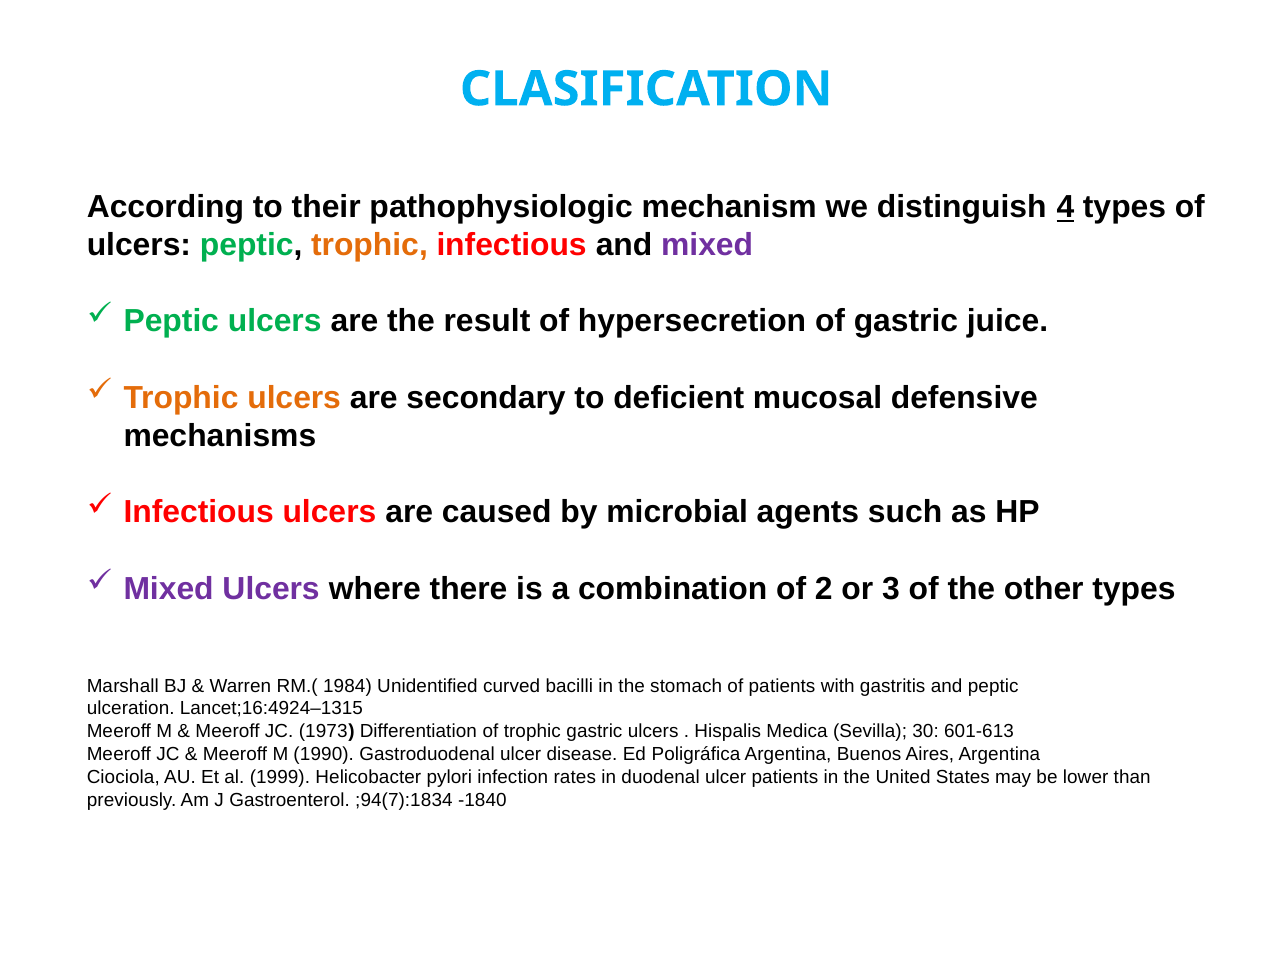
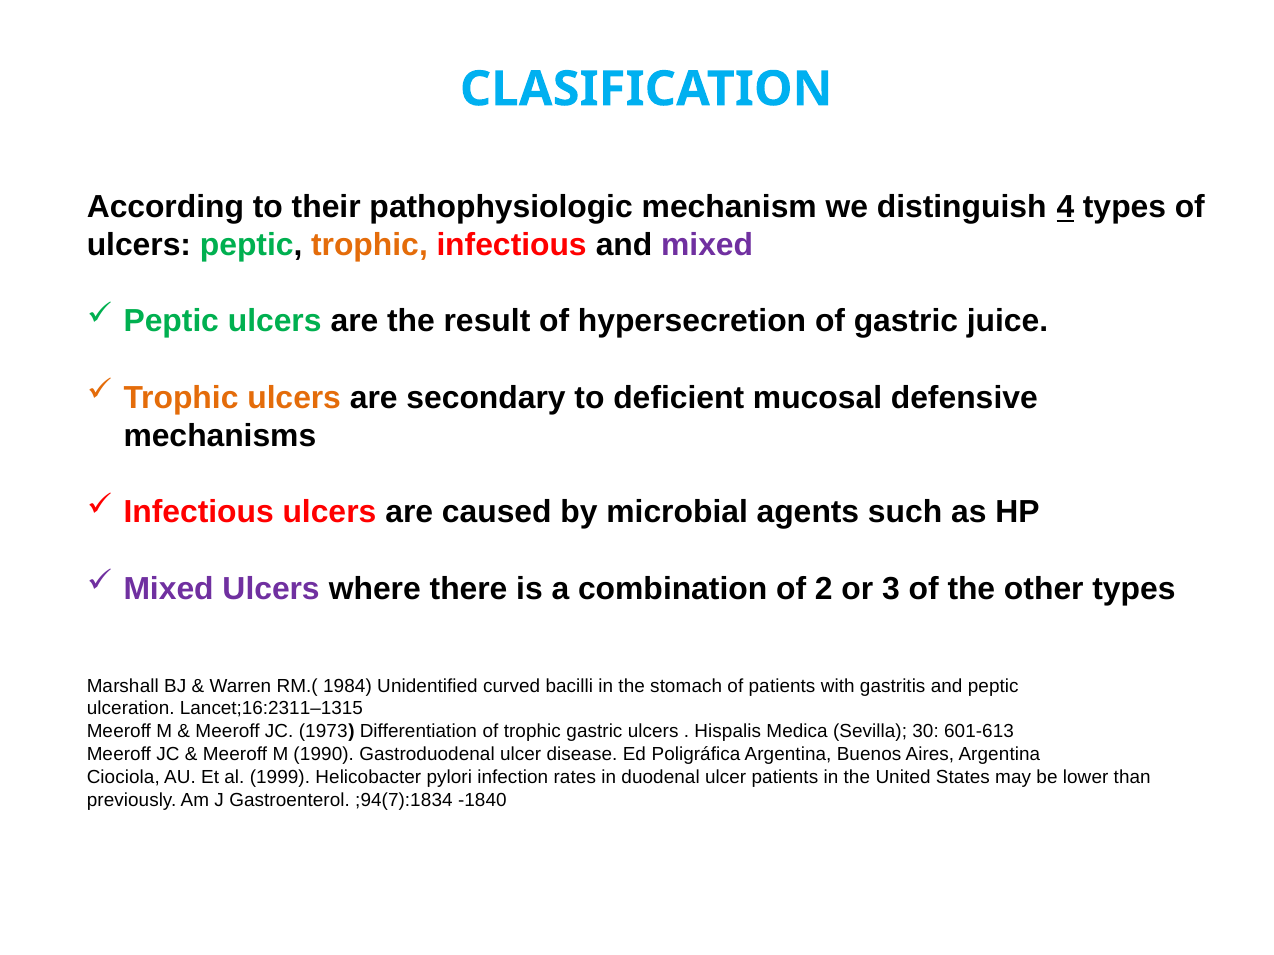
Lancet;16:4924–1315: Lancet;16:4924–1315 -> Lancet;16:2311–1315
